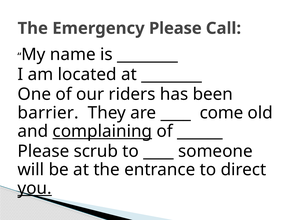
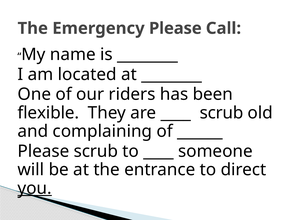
barrier: barrier -> flexible
come at (222, 113): come -> scrub
complaining underline: present -> none
